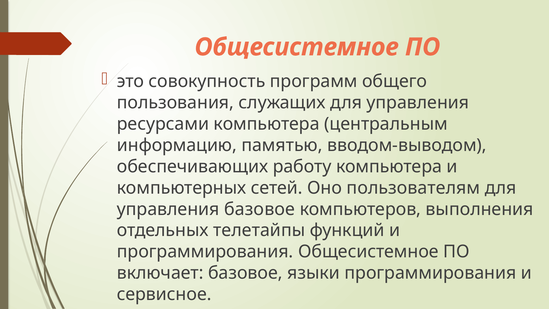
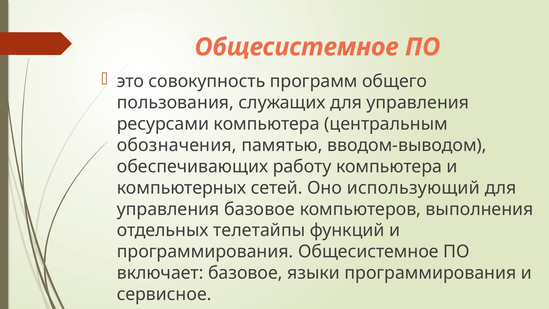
информацию: информацию -> обозначения
пользователям: пользователям -> использующий
